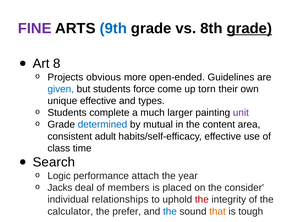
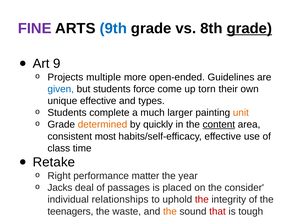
8: 8 -> 9
obvious: obvious -> multiple
unit colour: purple -> orange
determined colour: blue -> orange
mutual: mutual -> quickly
content underline: none -> present
adult: adult -> most
Search: Search -> Retake
Logic: Logic -> Right
attach: attach -> matter
members: members -> passages
calculator: calculator -> teenagers
prefer: prefer -> waste
the at (170, 212) colour: blue -> orange
that colour: orange -> red
